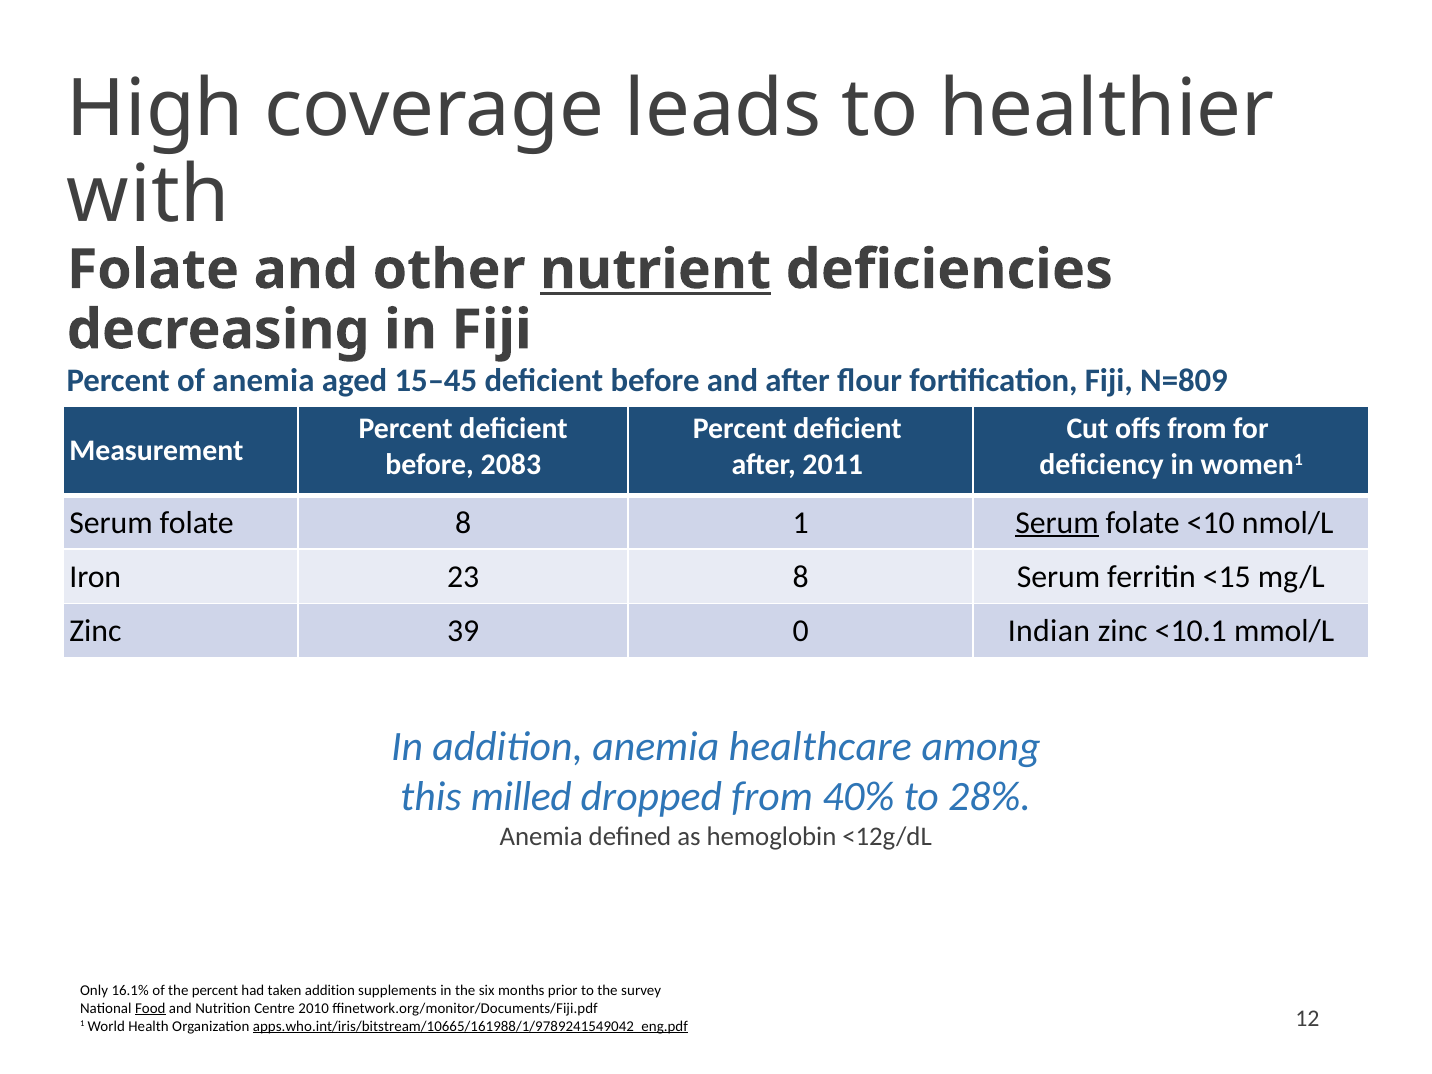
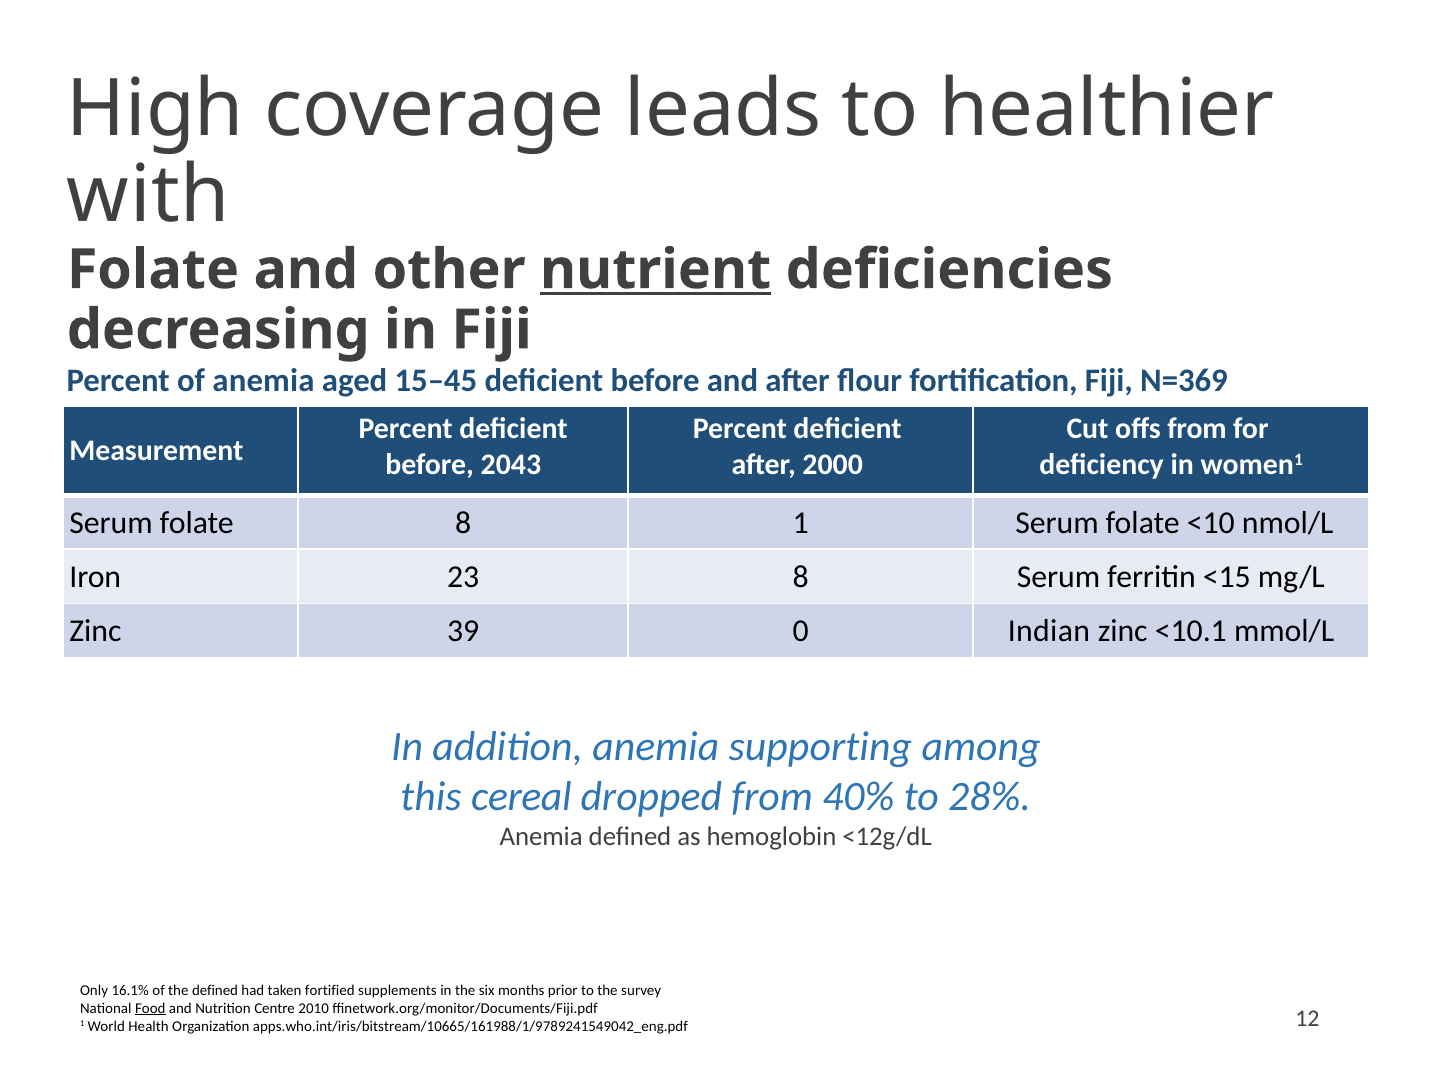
N=809: N=809 -> N=369
2083: 2083 -> 2043
2011: 2011 -> 2000
Serum at (1057, 523) underline: present -> none
healthcare: healthcare -> supporting
milled: milled -> cereal
the percent: percent -> defined
taken addition: addition -> fortified
apps.who.int/iris/bitstream/10665/161988/1/9789241549042_eng.pdf underline: present -> none
